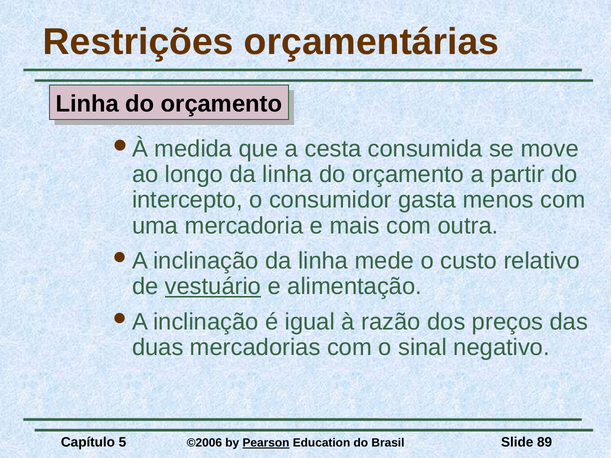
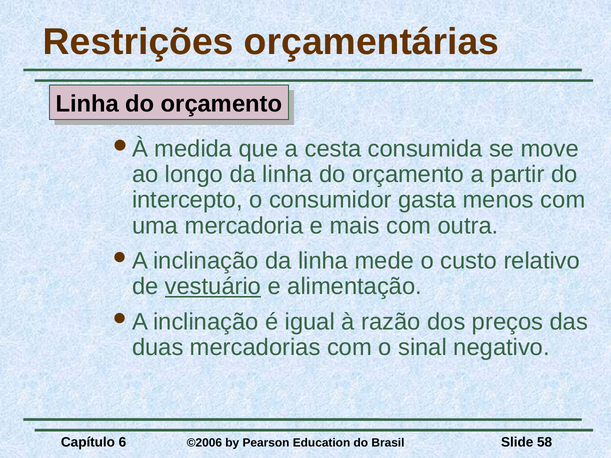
5: 5 -> 6
Pearson underline: present -> none
89: 89 -> 58
